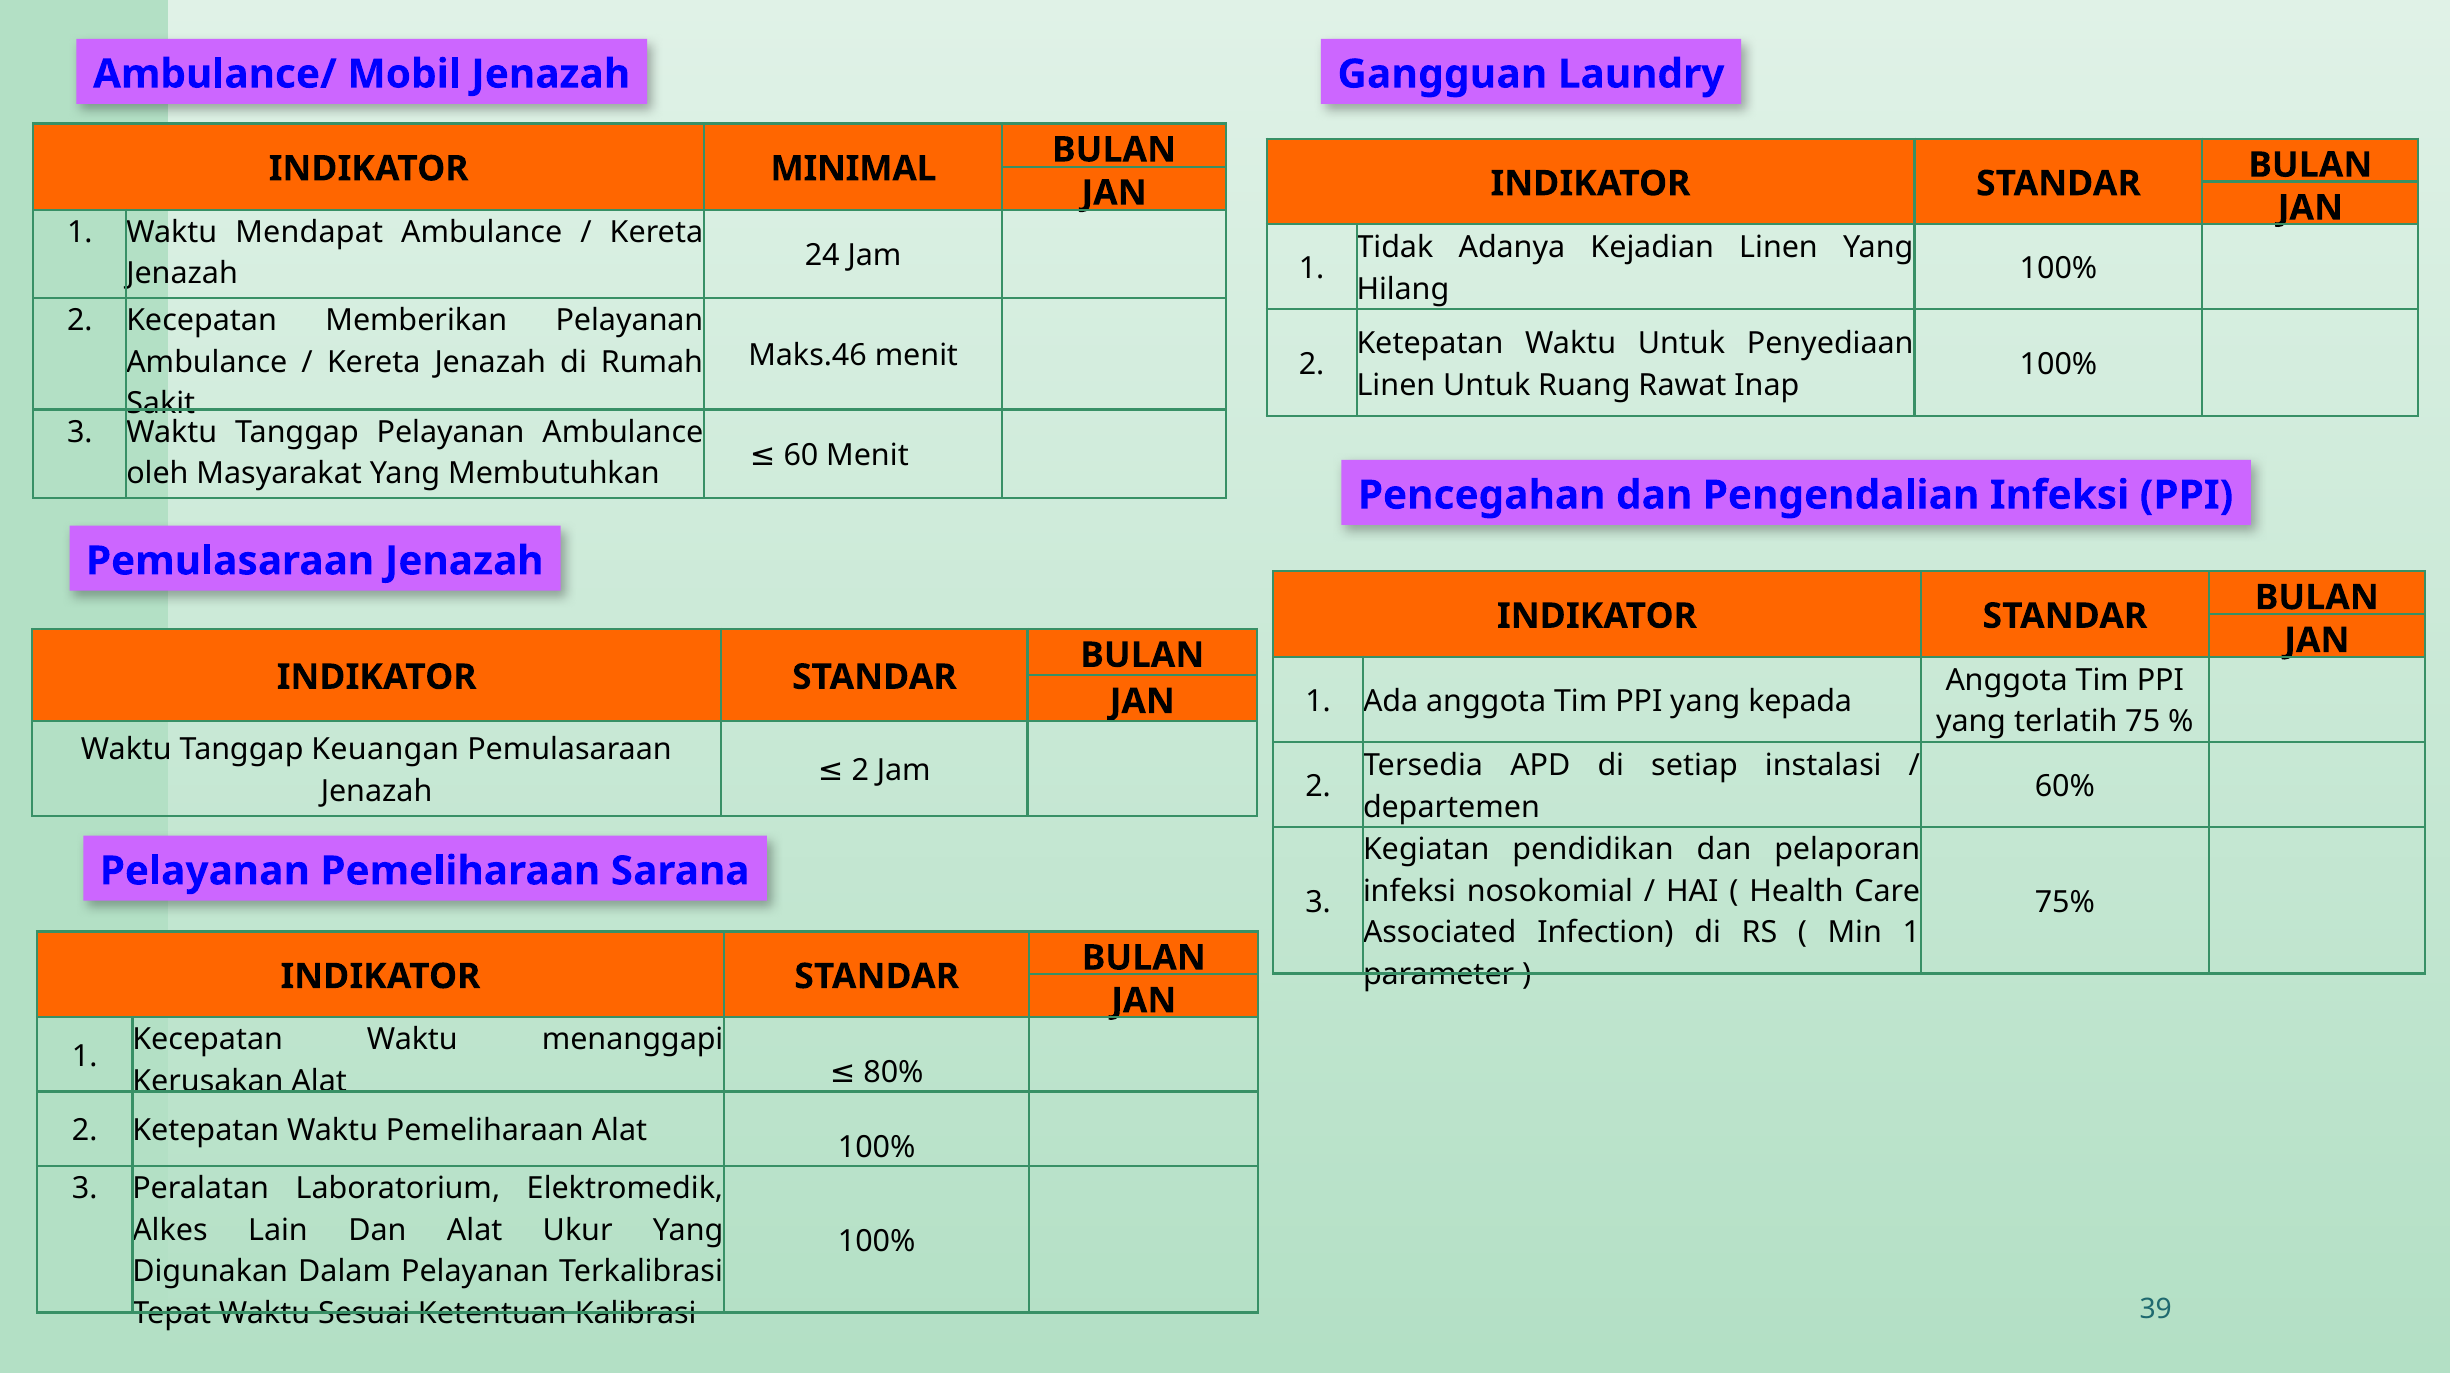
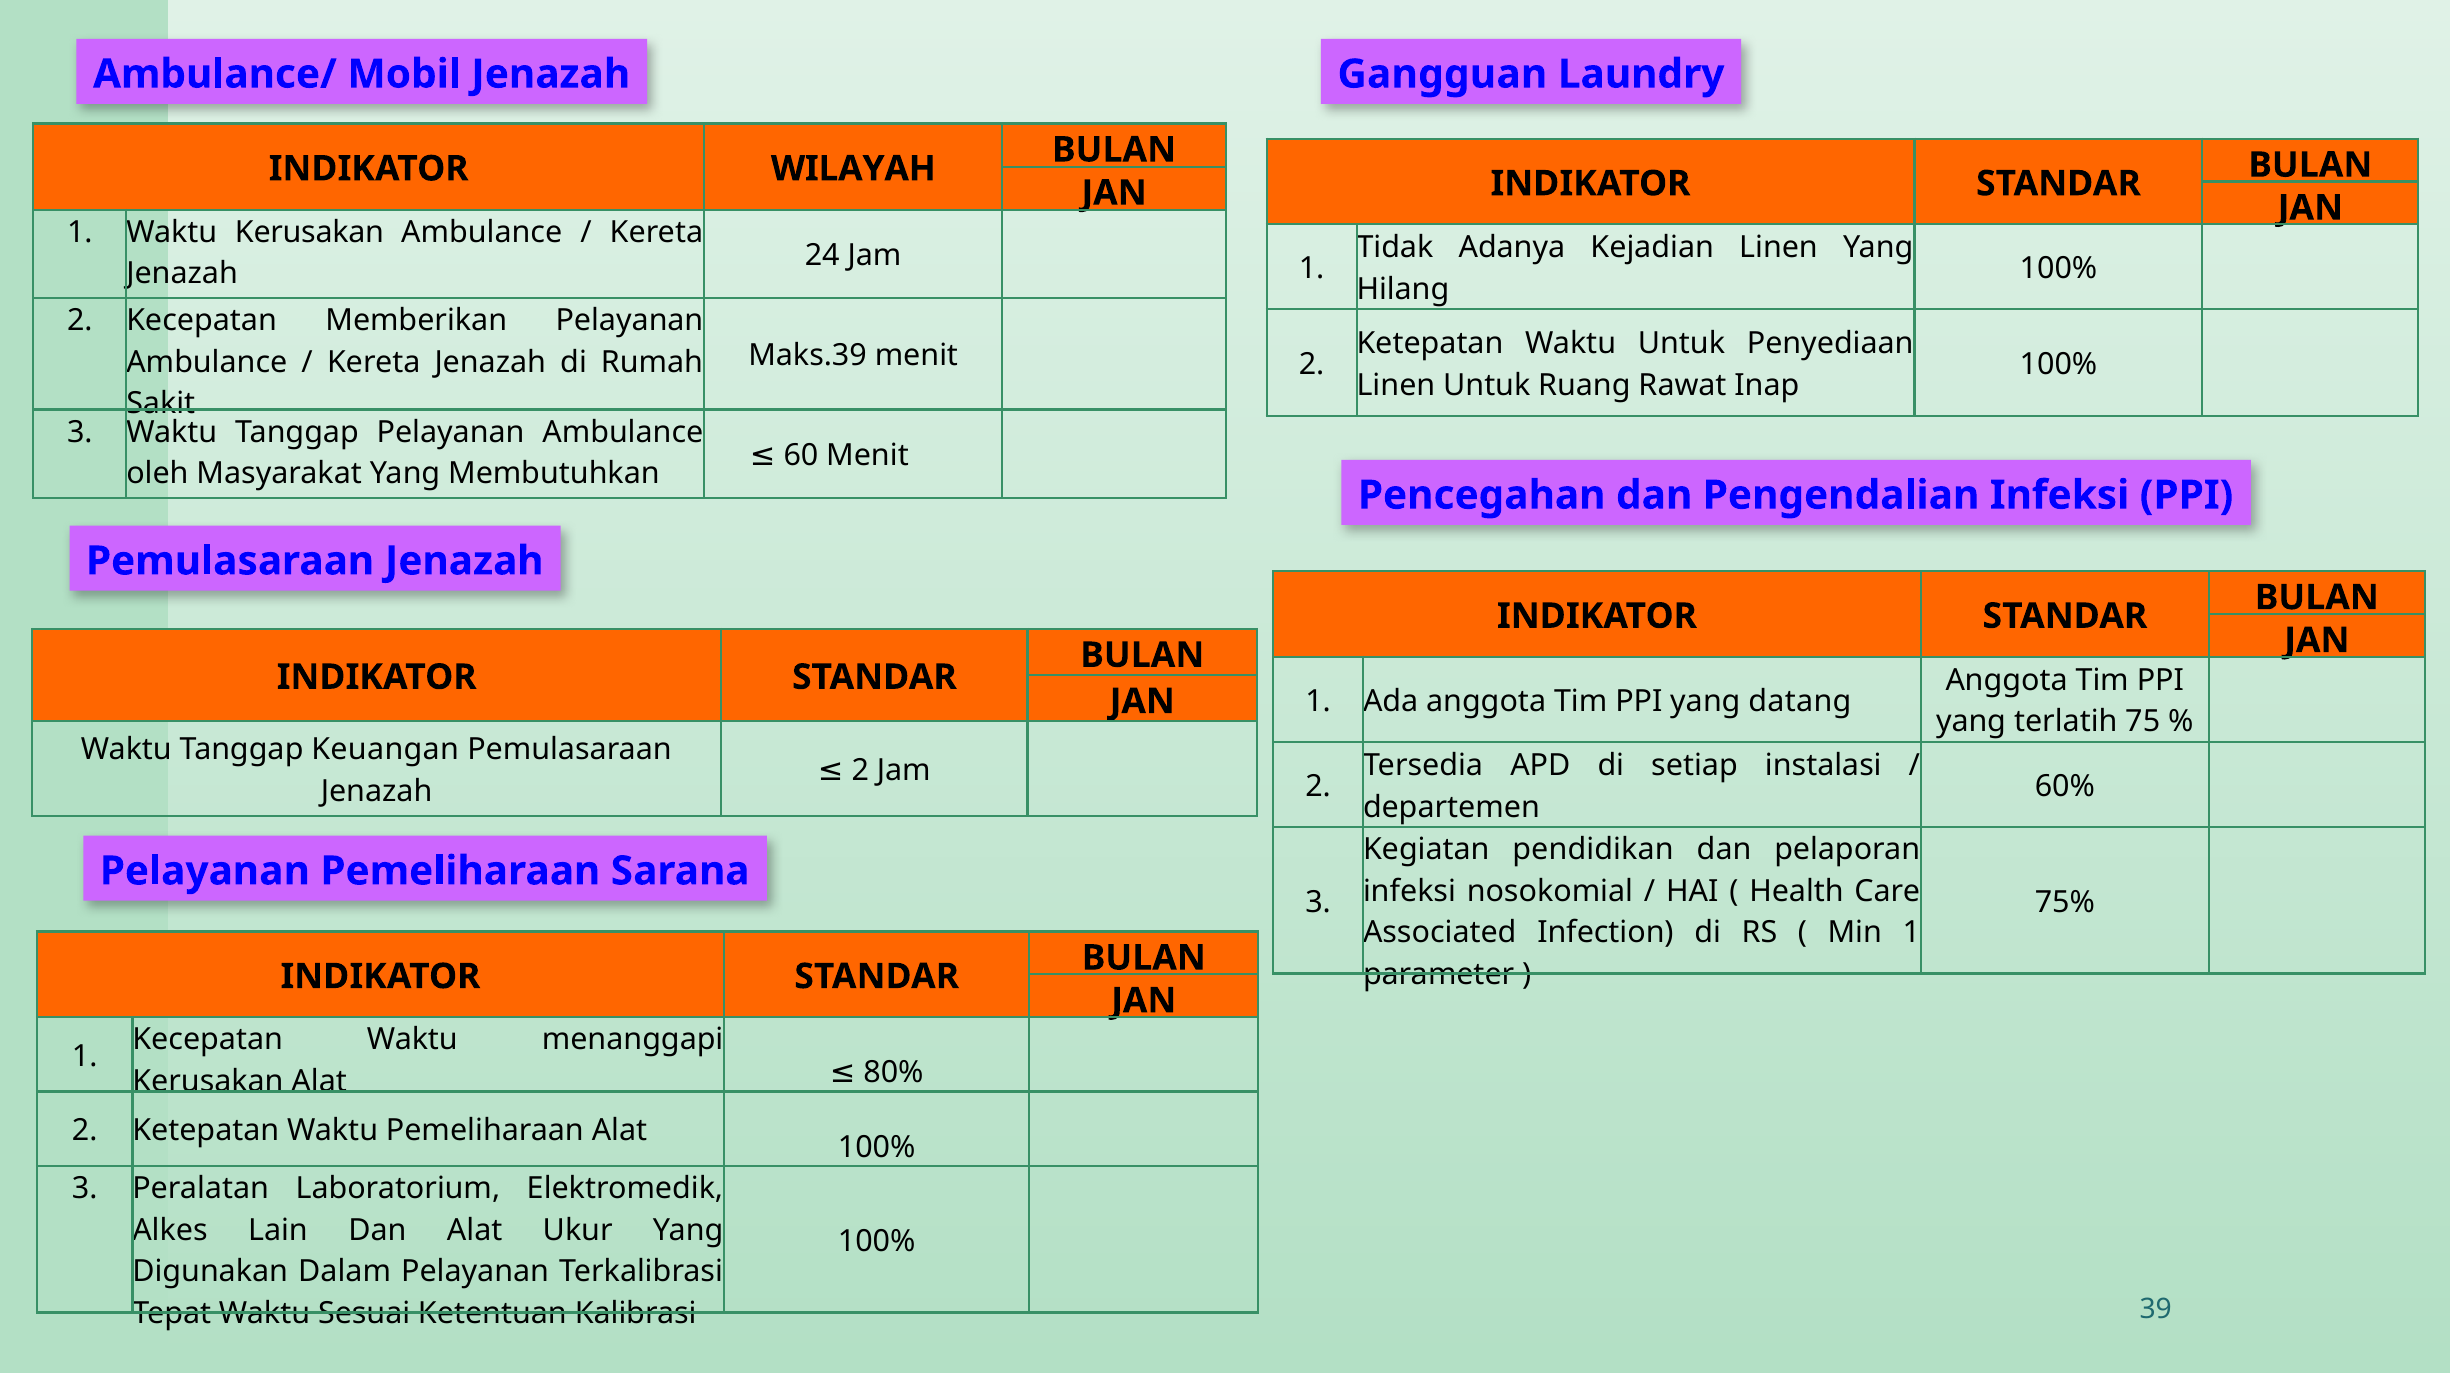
MINIMAL: MINIMAL -> WILAYAH
Waktu Mendapat: Mendapat -> Kerusakan
Maks.46: Maks.46 -> Maks.39
kepada: kepada -> datang
